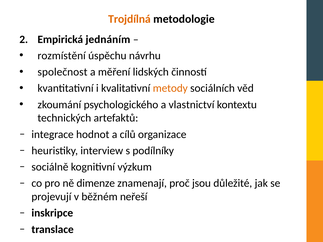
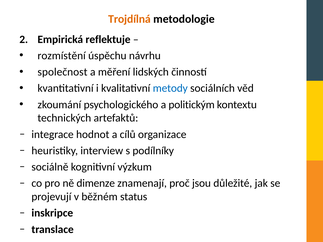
jednáním: jednáním -> reflektuje
metody colour: orange -> blue
vlastnictví: vlastnictví -> politickým
neřeší: neřeší -> status
